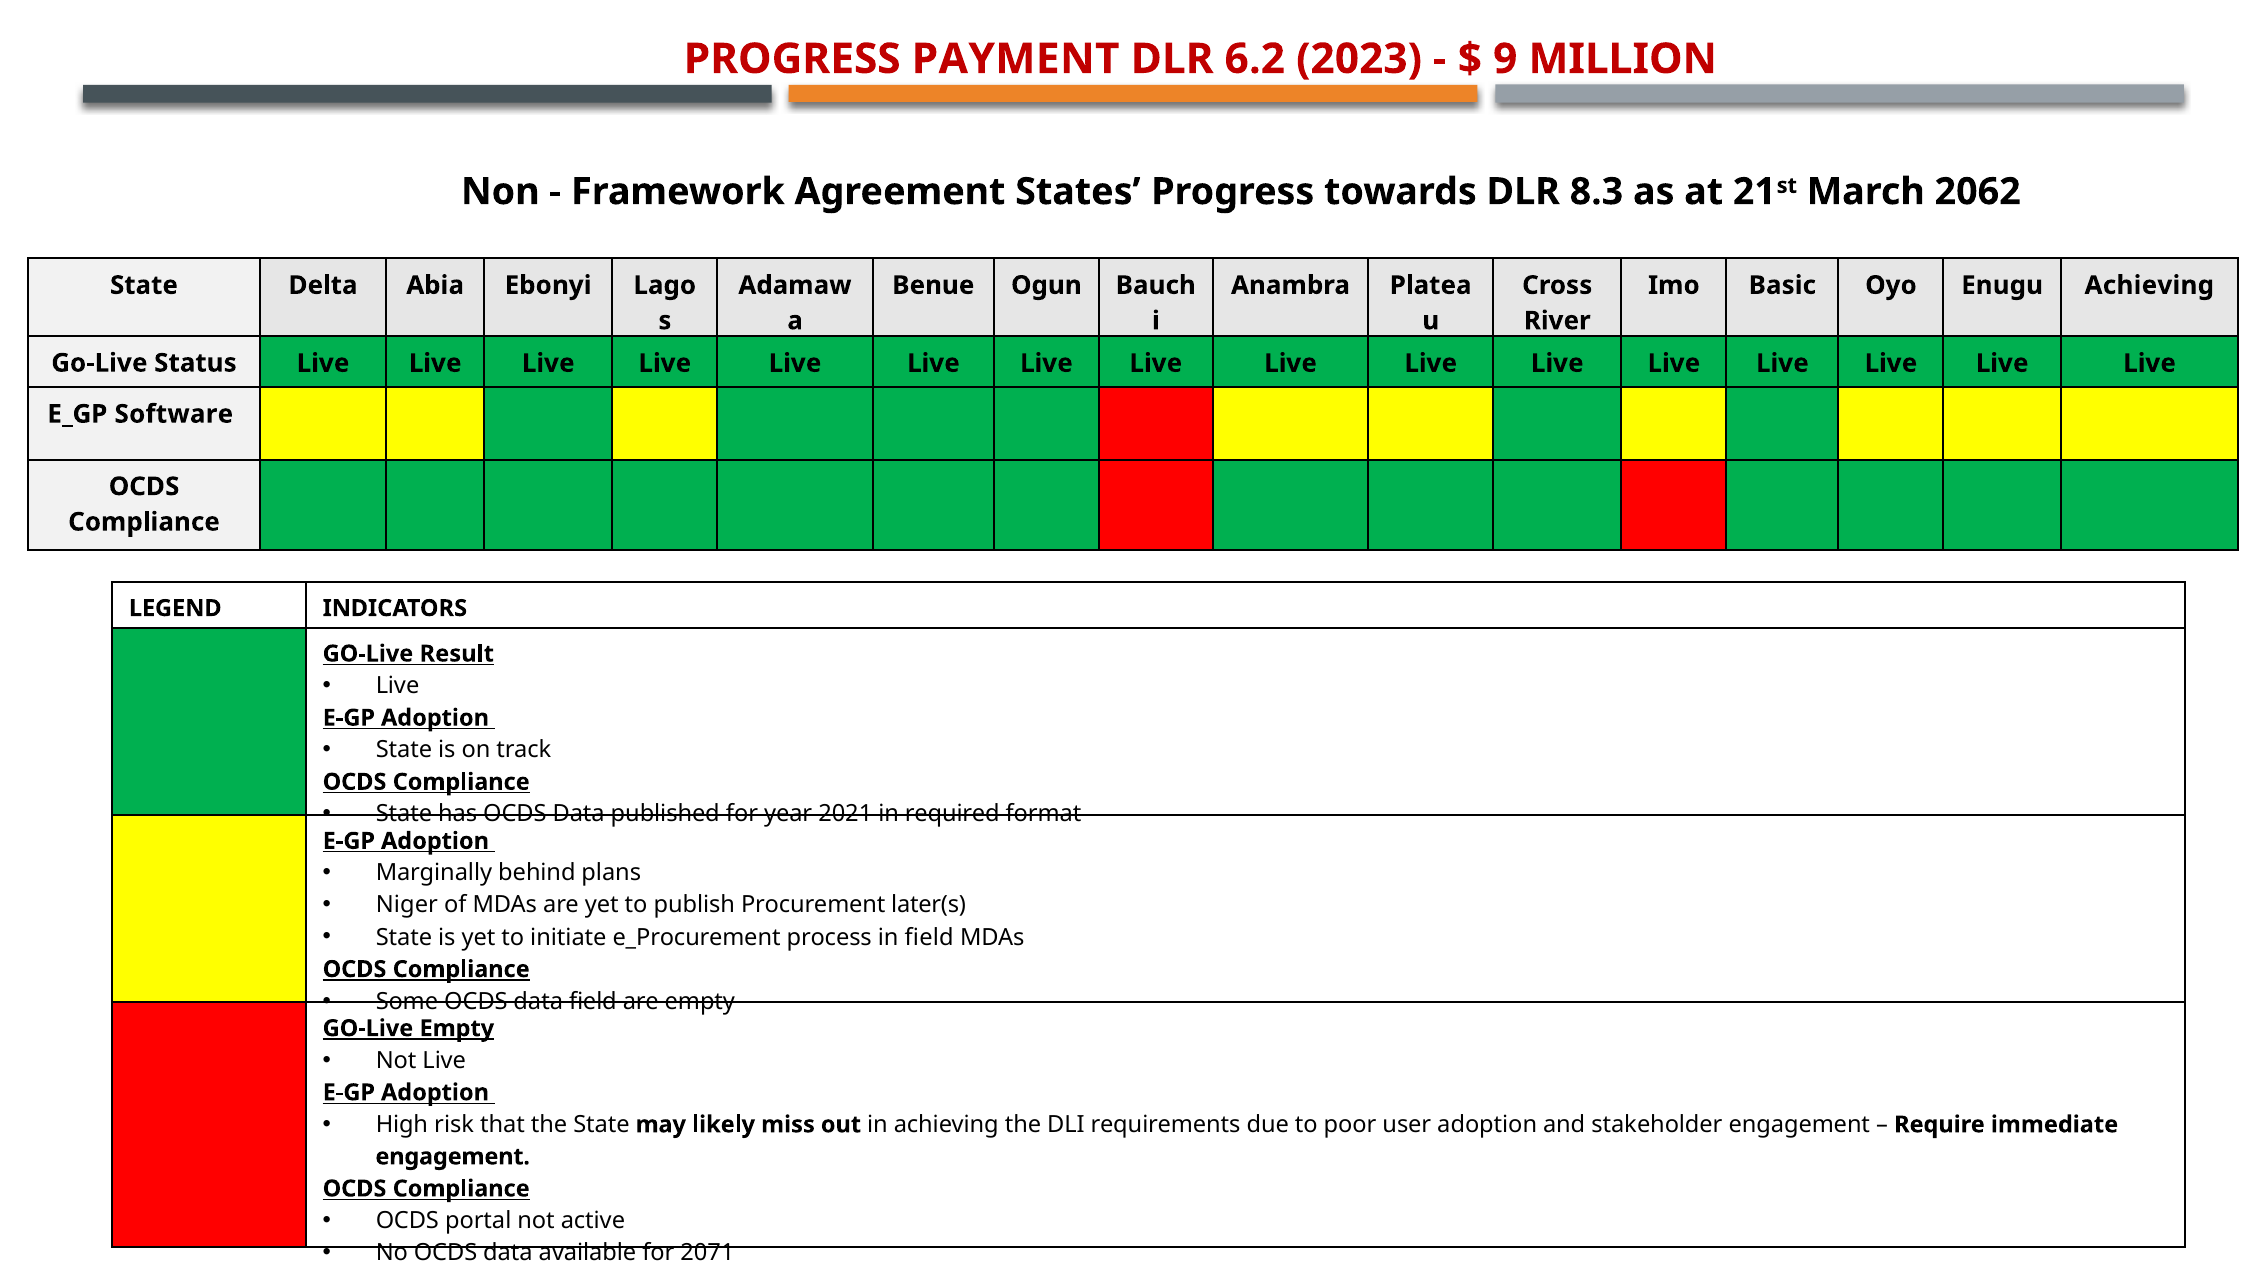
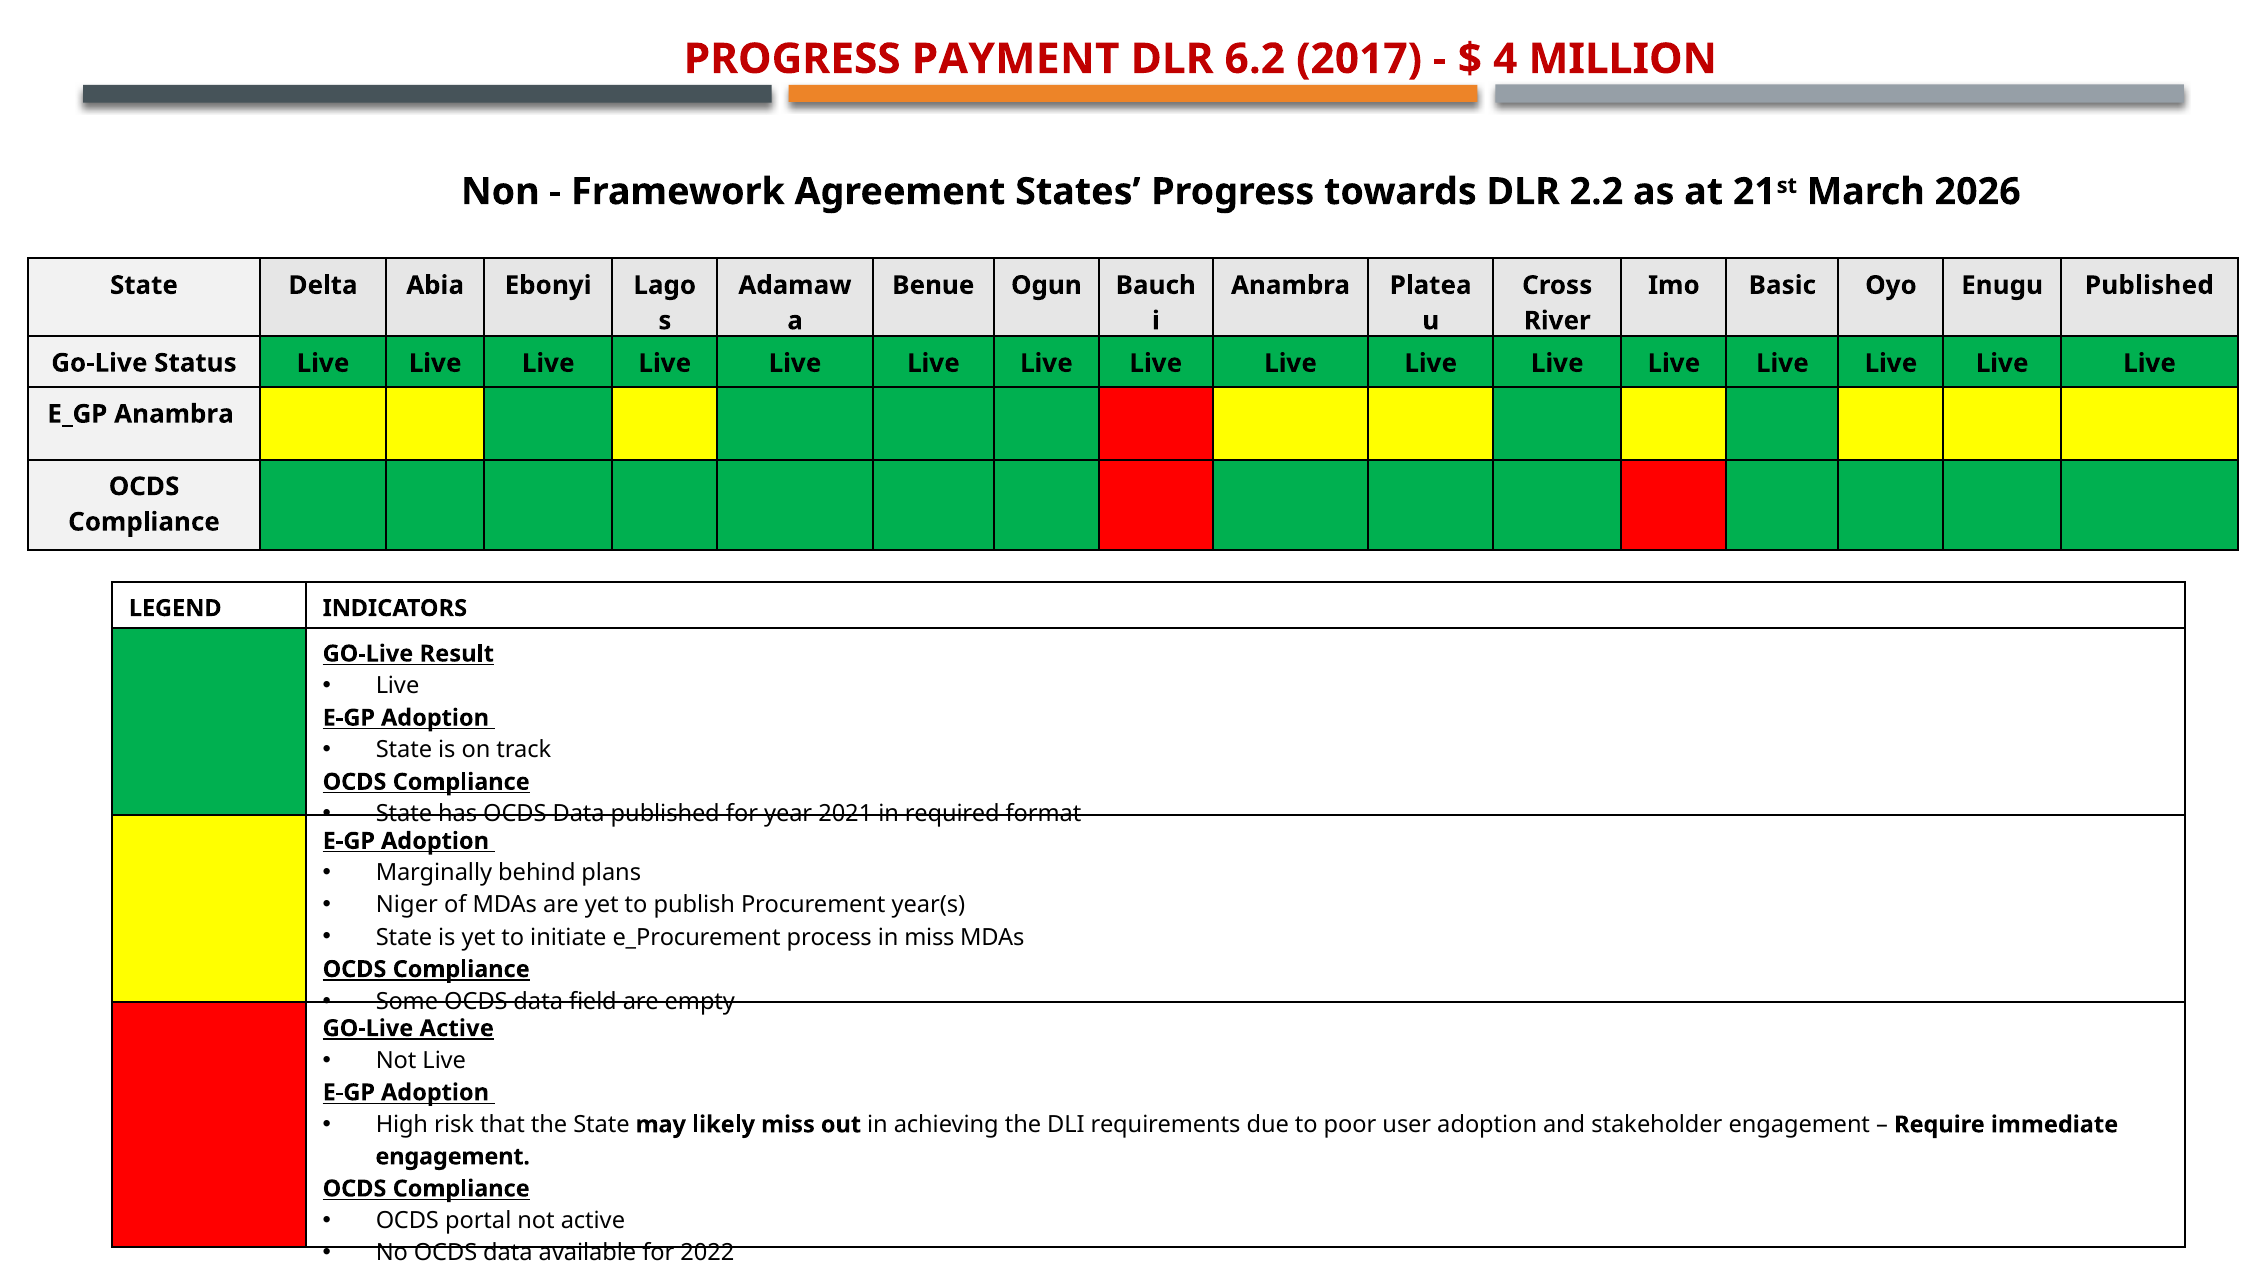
2023: 2023 -> 2017
9: 9 -> 4
8.3: 8.3 -> 2.2
2062: 2062 -> 2026
Enugu Achieving: Achieving -> Published
Software at (174, 414): Software -> Anambra
later(s: later(s -> year(s
in field: field -> miss
GO-Live Empty: Empty -> Active
2071: 2071 -> 2022
